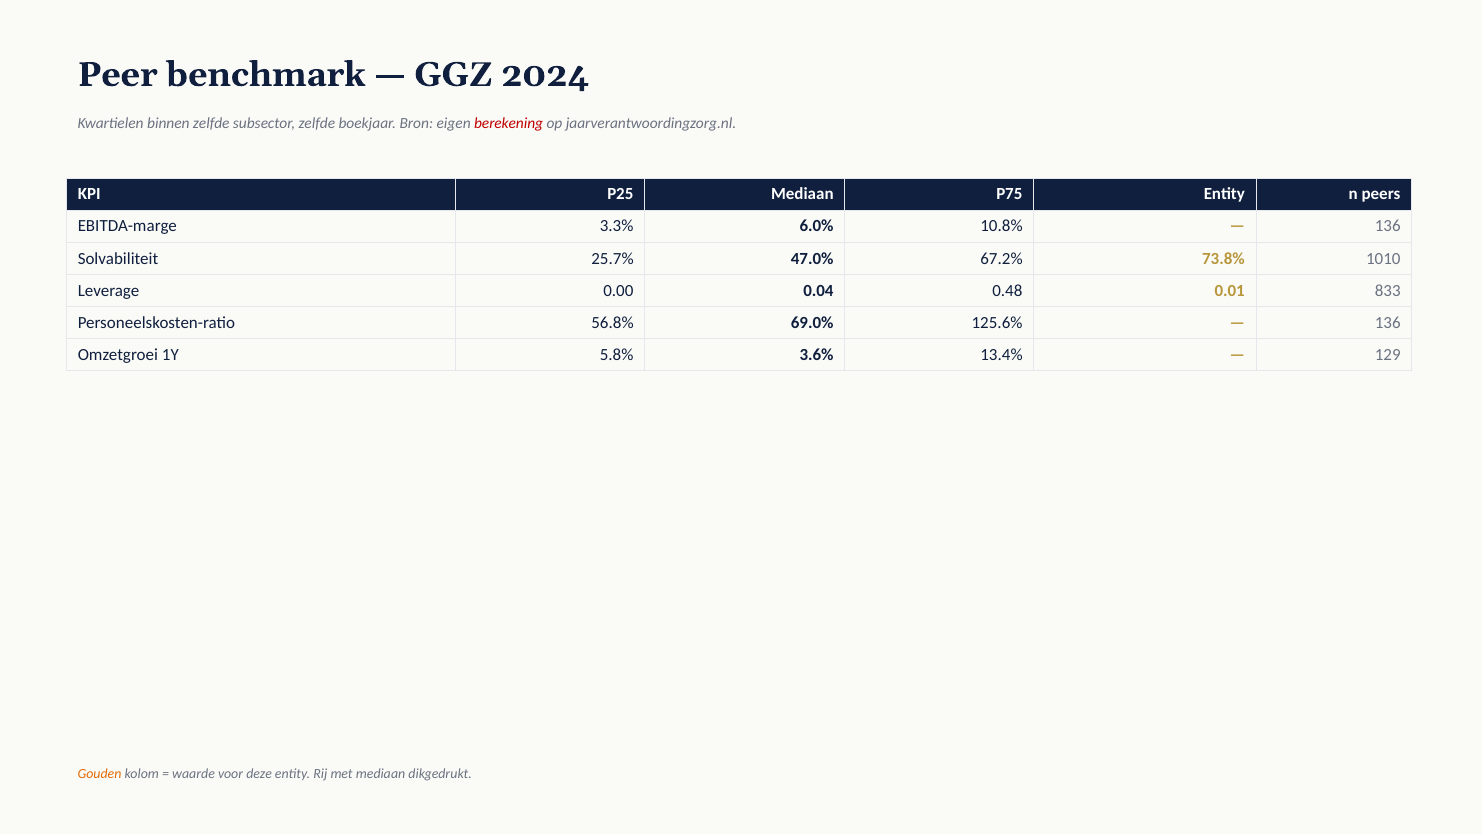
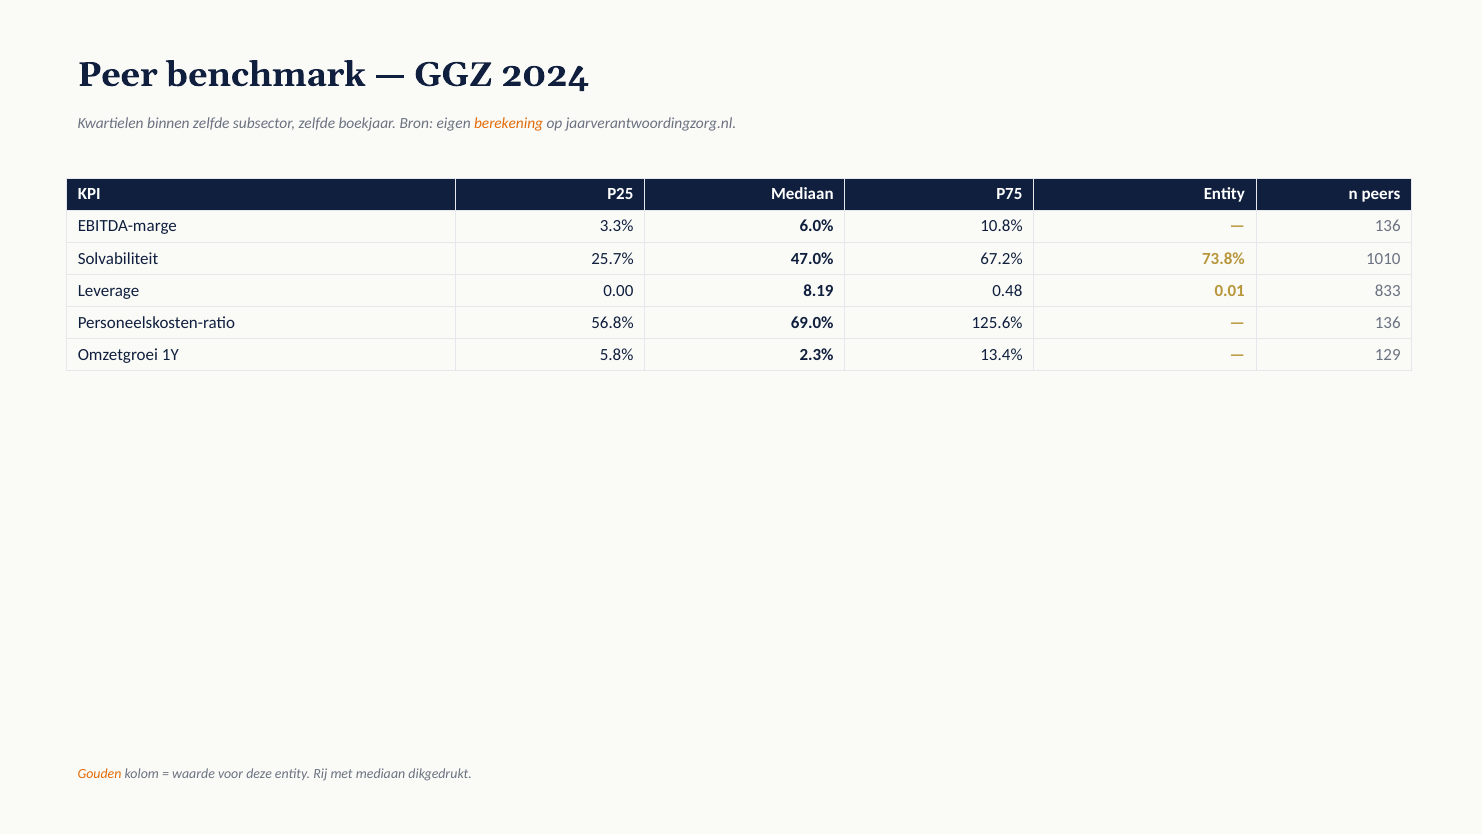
berekening colour: red -> orange
0.04: 0.04 -> 8.19
3.6%: 3.6% -> 2.3%
